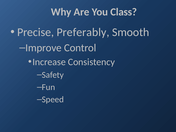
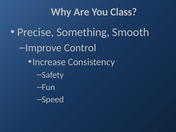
Preferably: Preferably -> Something
